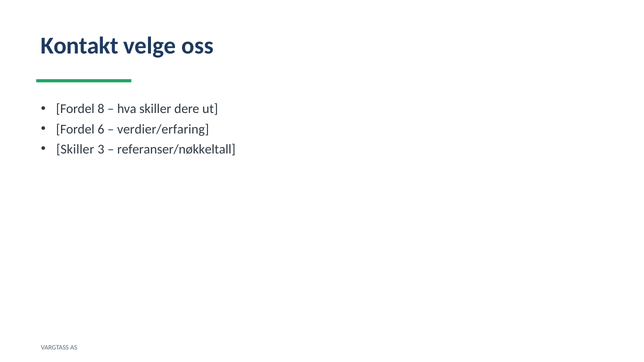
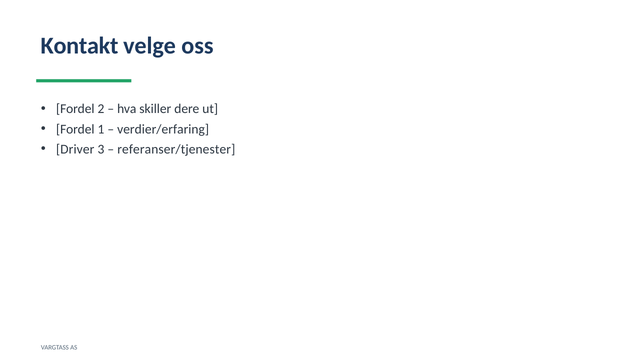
8: 8 -> 2
6: 6 -> 1
Skiller at (75, 149): Skiller -> Driver
referanser/nøkkeltall: referanser/nøkkeltall -> referanser/tjenester
